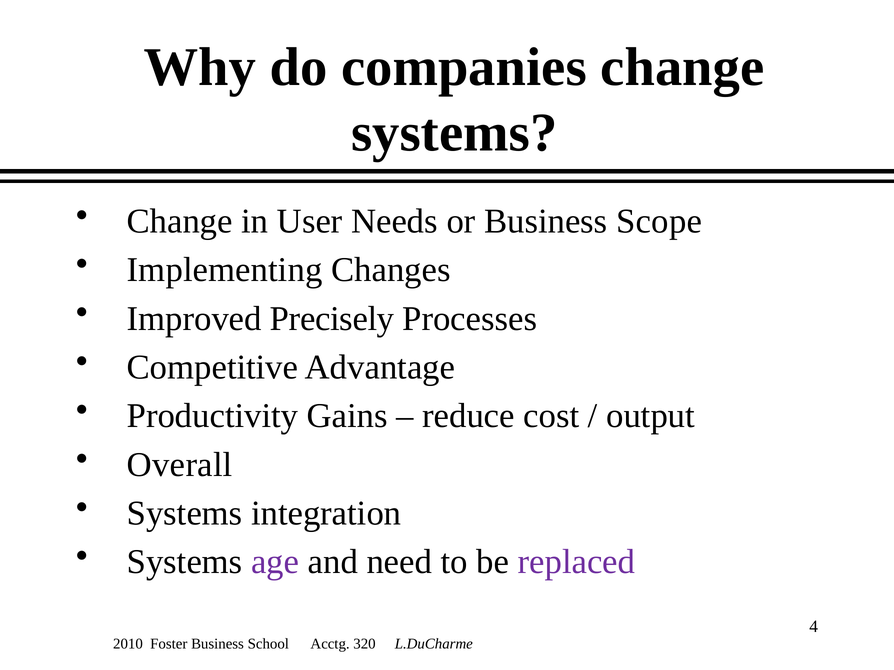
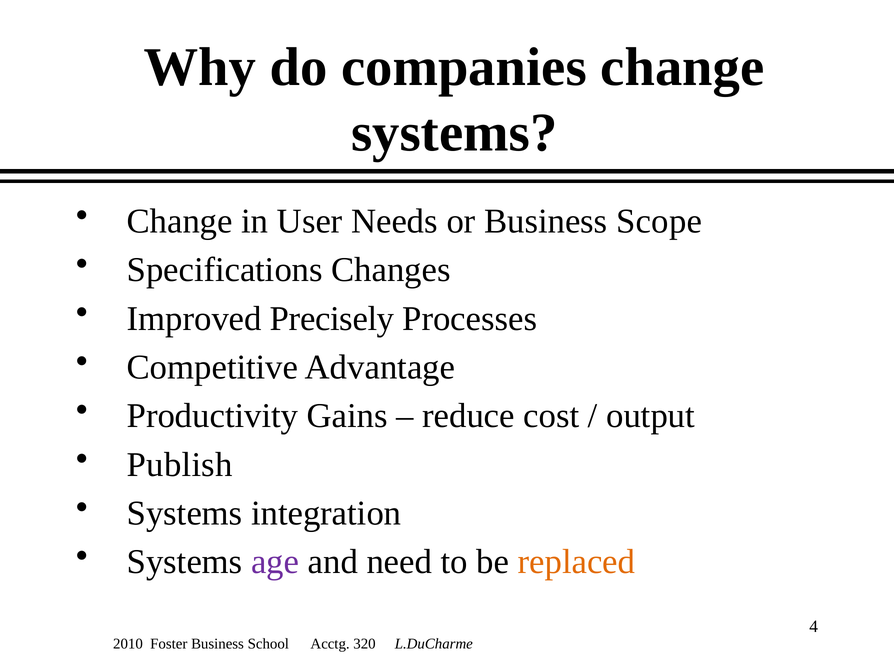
Implementing: Implementing -> Specifications
Overall: Overall -> Publish
replaced colour: purple -> orange
